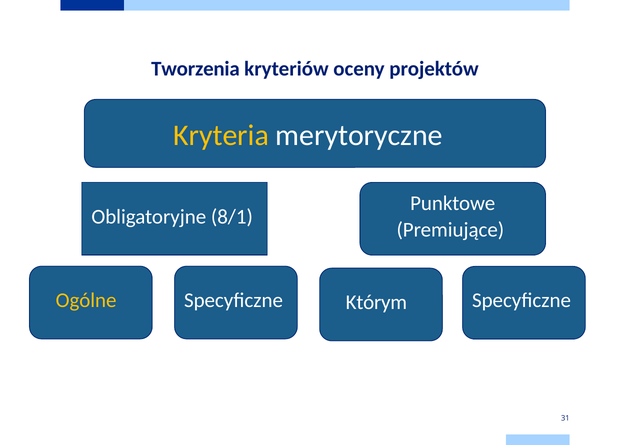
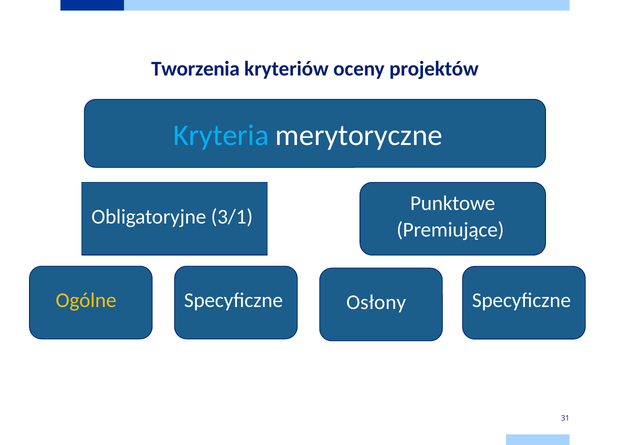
Kryteria colour: yellow -> light blue
8/1: 8/1 -> 3/1
Którym: Którym -> Osłony
